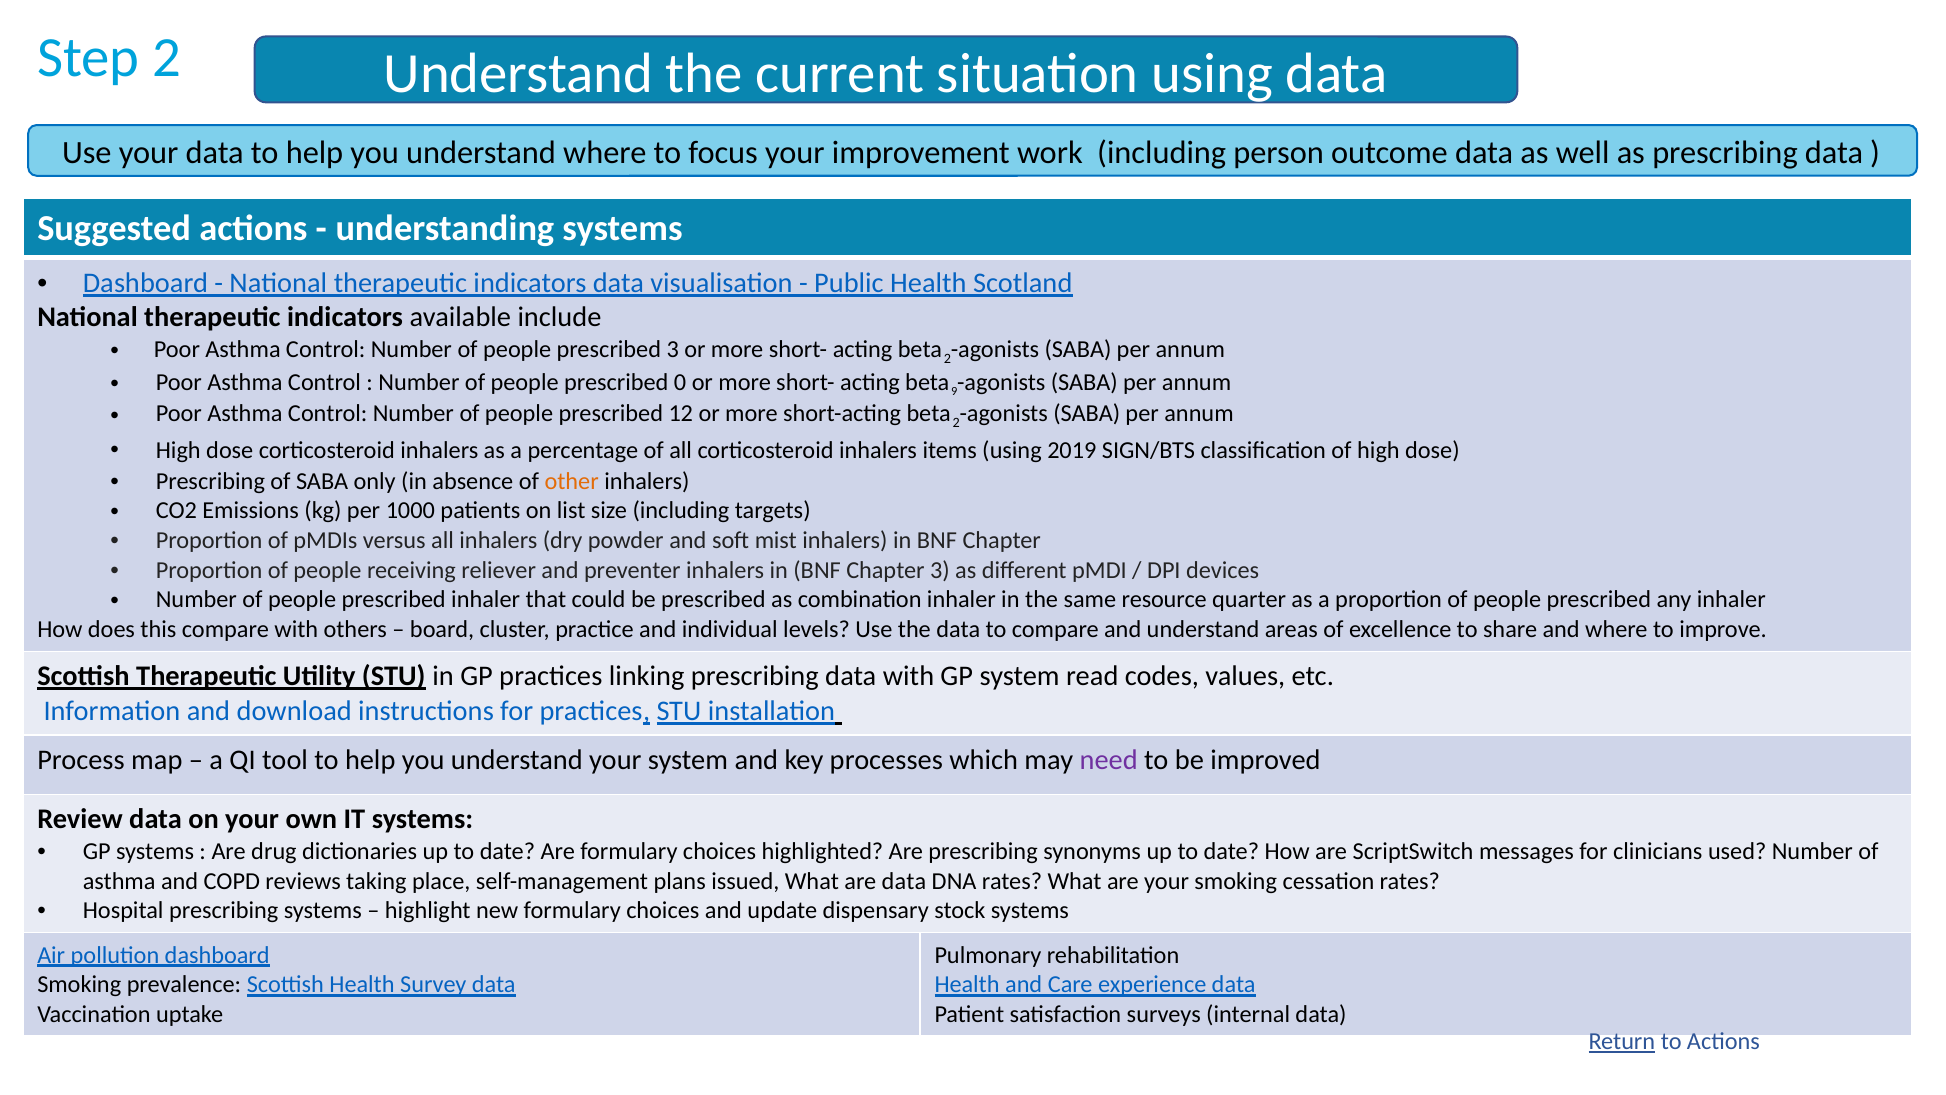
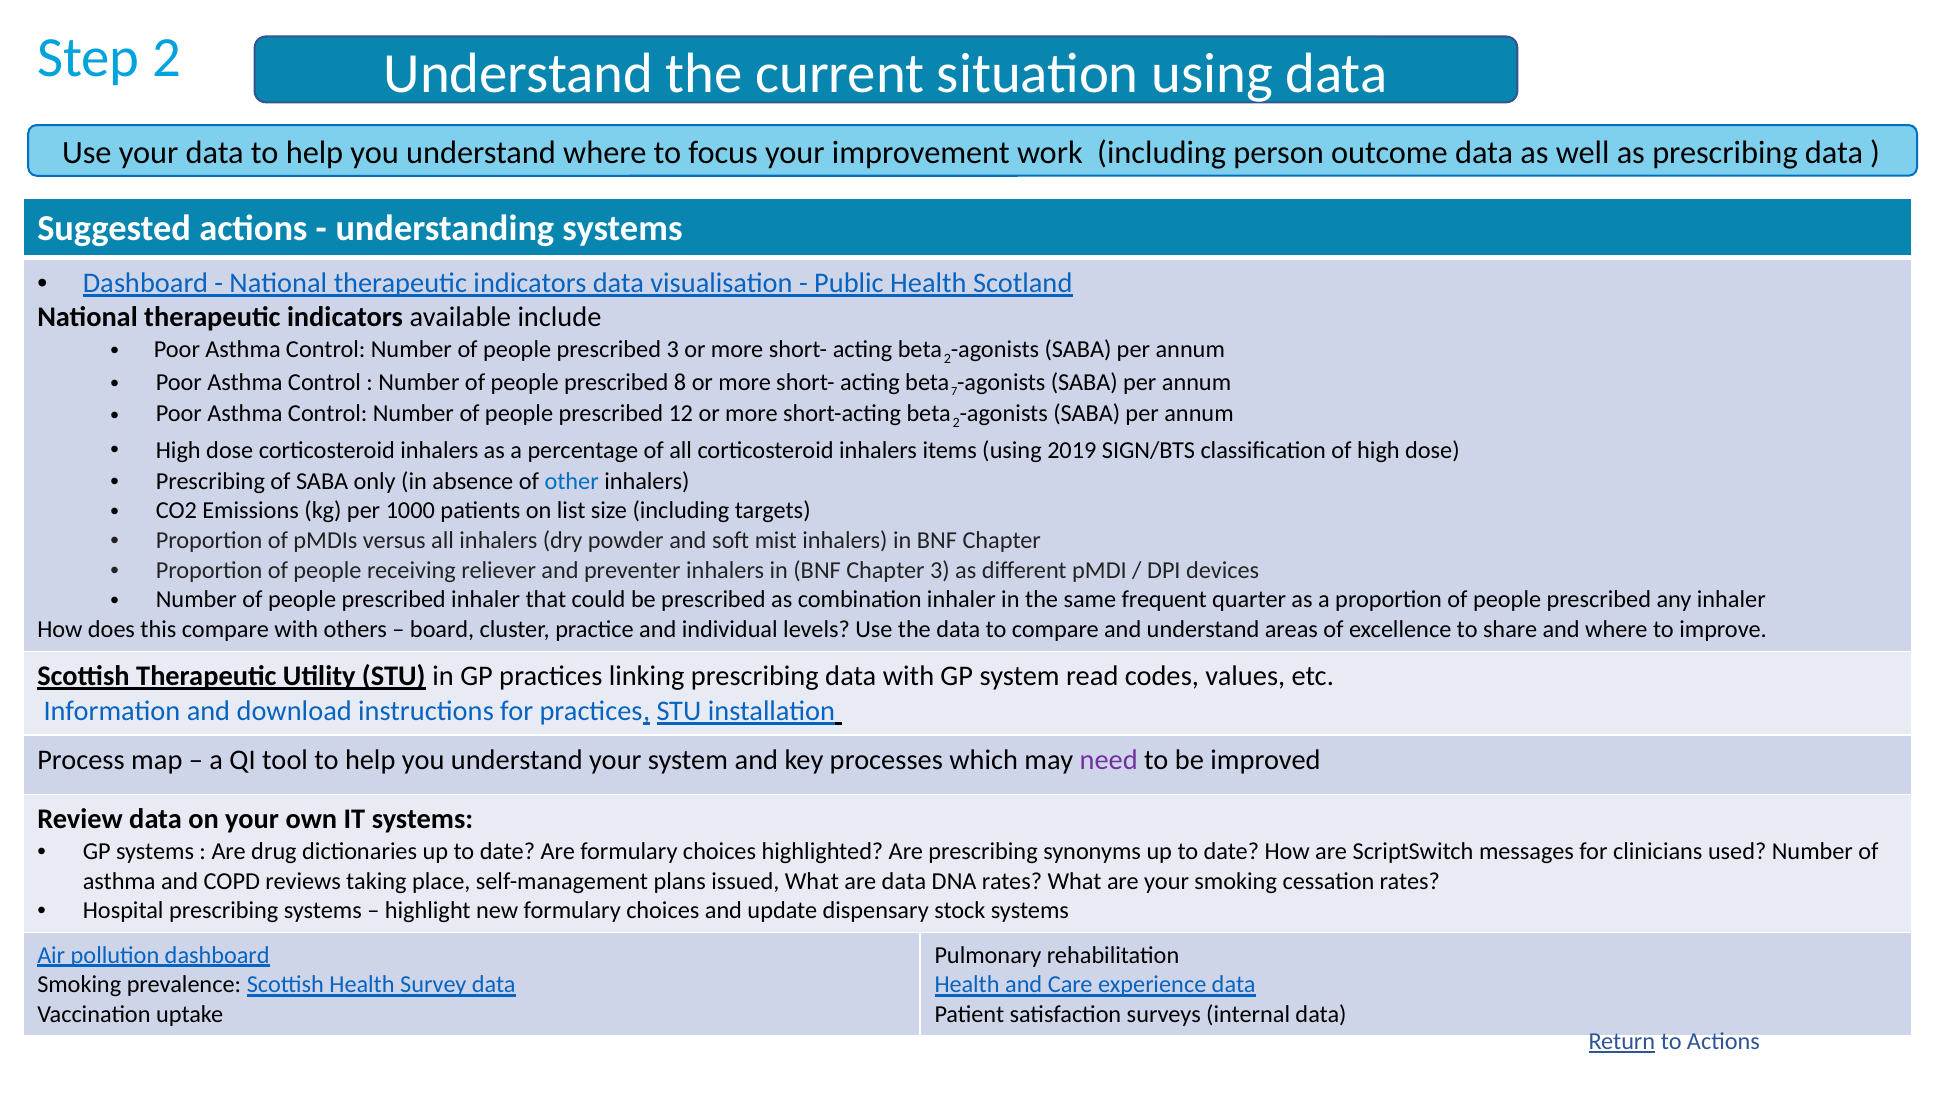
0: 0 -> 8
9: 9 -> 7
other colour: orange -> blue
resource: resource -> frequent
